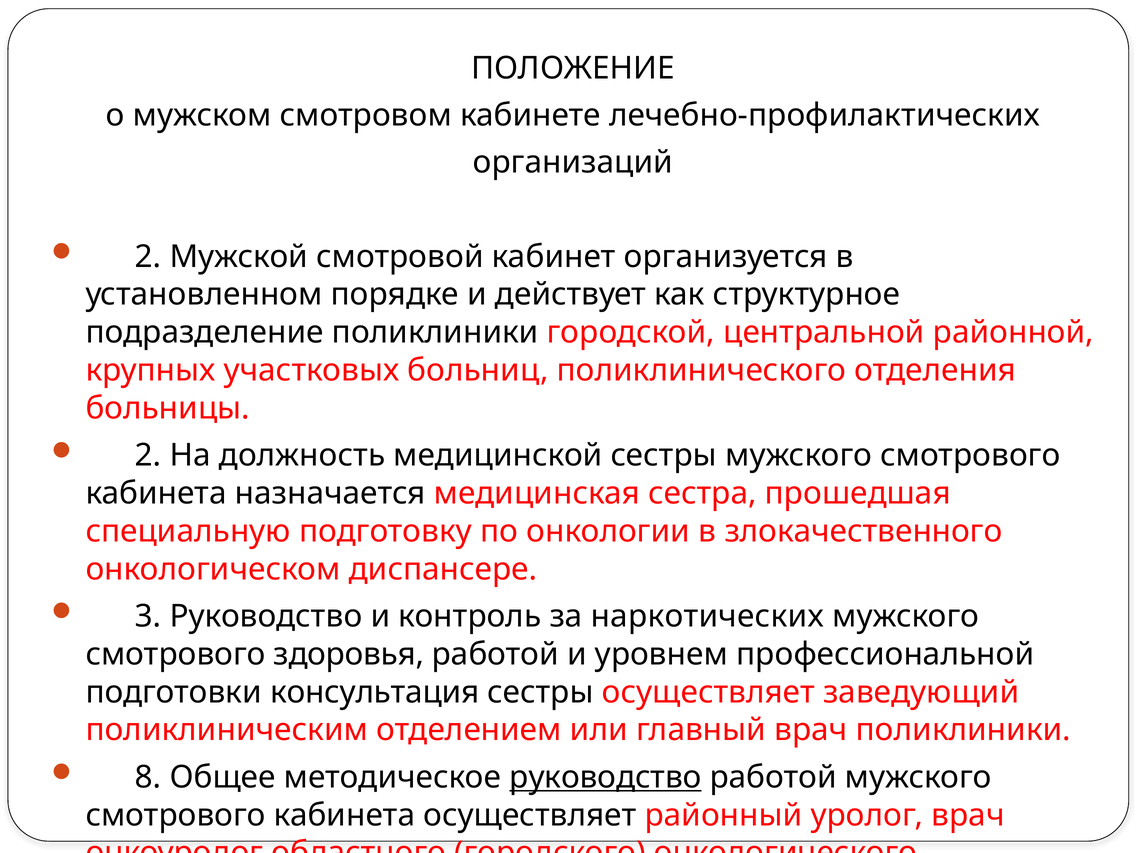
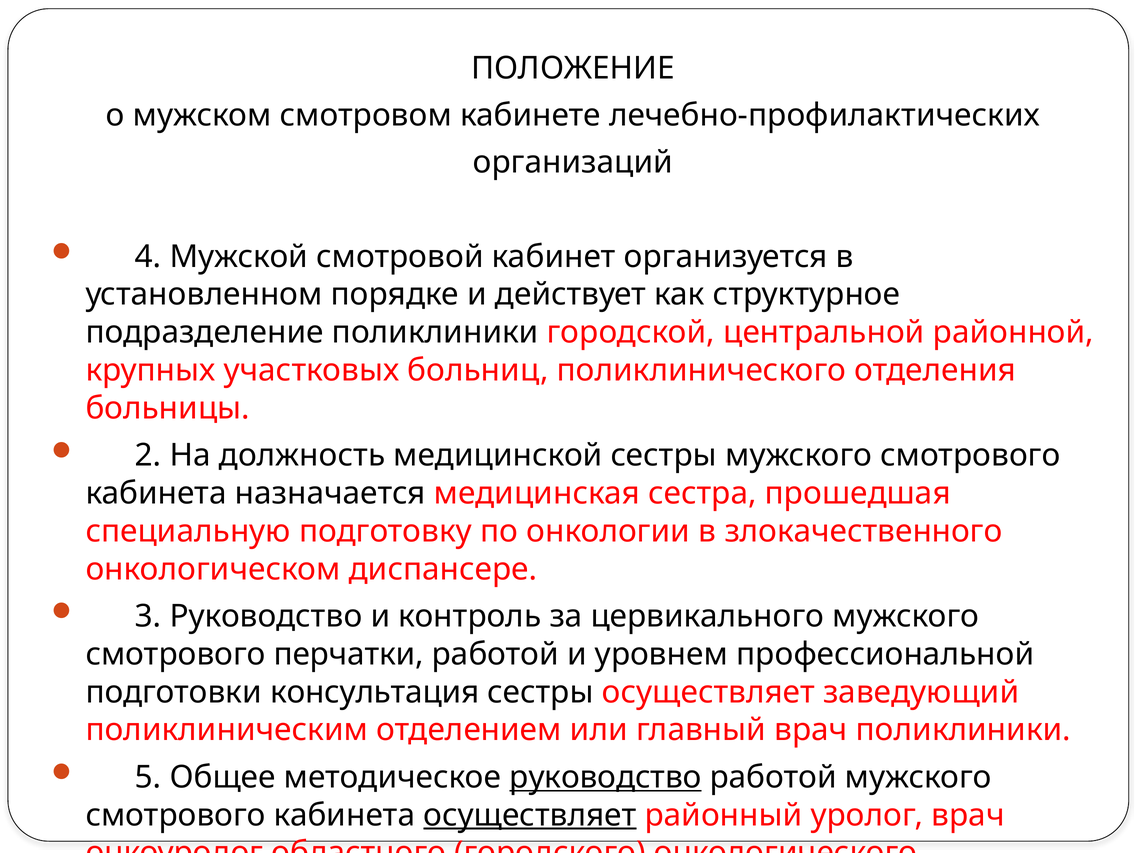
2 at (148, 256): 2 -> 4
наркотических: наркотических -> цервикального
здоровья: здоровья -> перчатки
8: 8 -> 5
осуществляет at (530, 815) underline: none -> present
